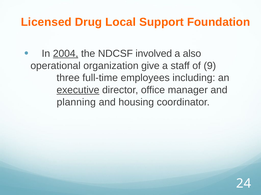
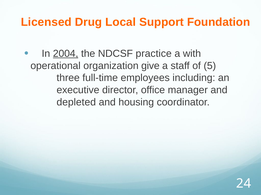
involved: involved -> practice
also: also -> with
9: 9 -> 5
executive underline: present -> none
planning: planning -> depleted
